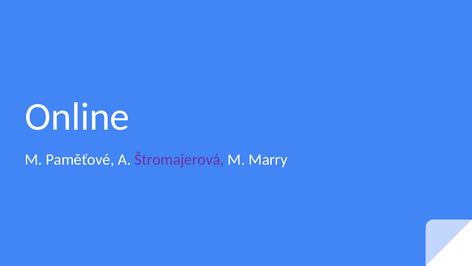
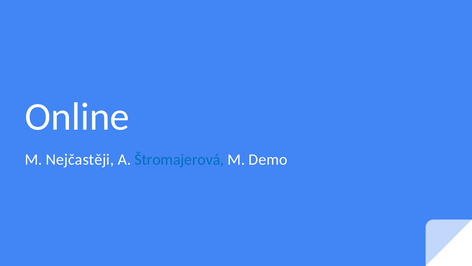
Paměťové: Paměťové -> Nejčastěji
Štromajerová colour: purple -> blue
Marry: Marry -> Demo
